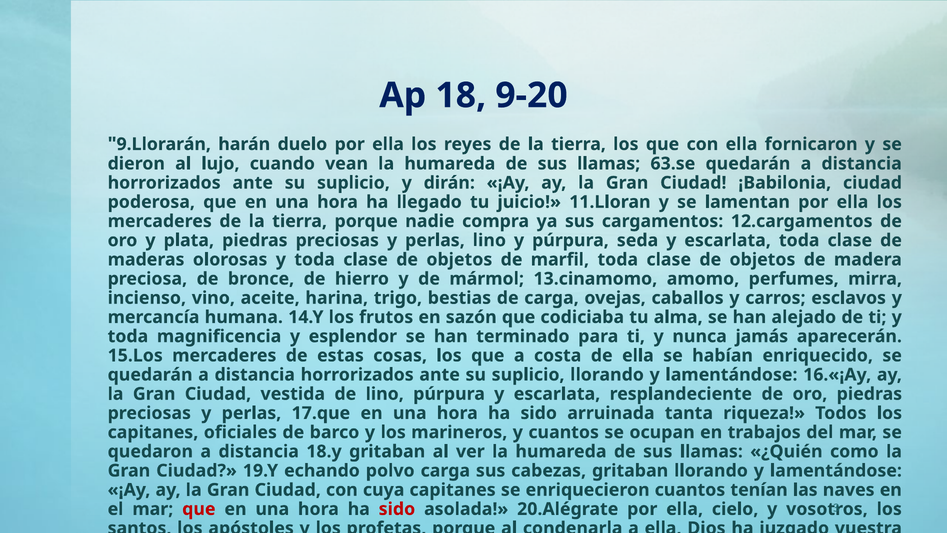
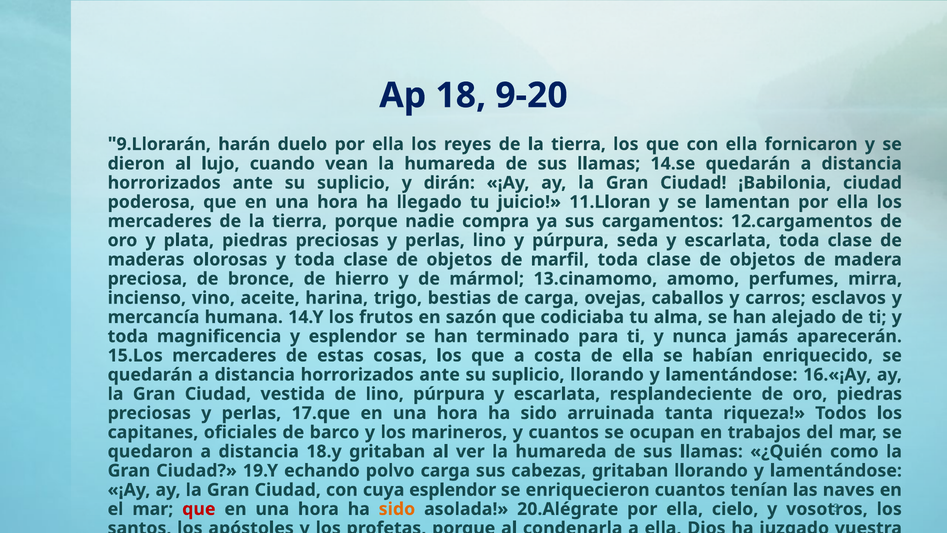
63.se: 63.se -> 14.se
cuya capitanes: capitanes -> esplendor
sido at (397, 509) colour: red -> orange
